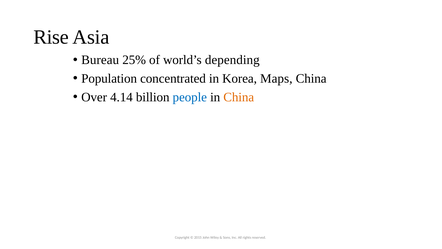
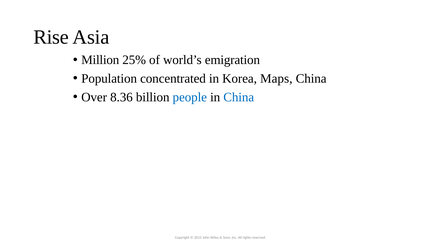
Bureau: Bureau -> Million
depending: depending -> emigration
4.14: 4.14 -> 8.36
China at (239, 97) colour: orange -> blue
